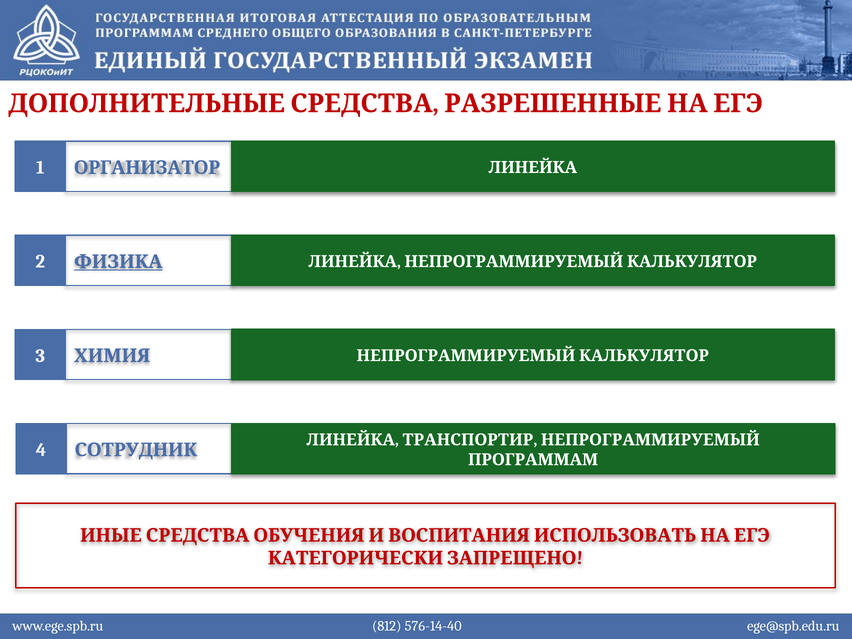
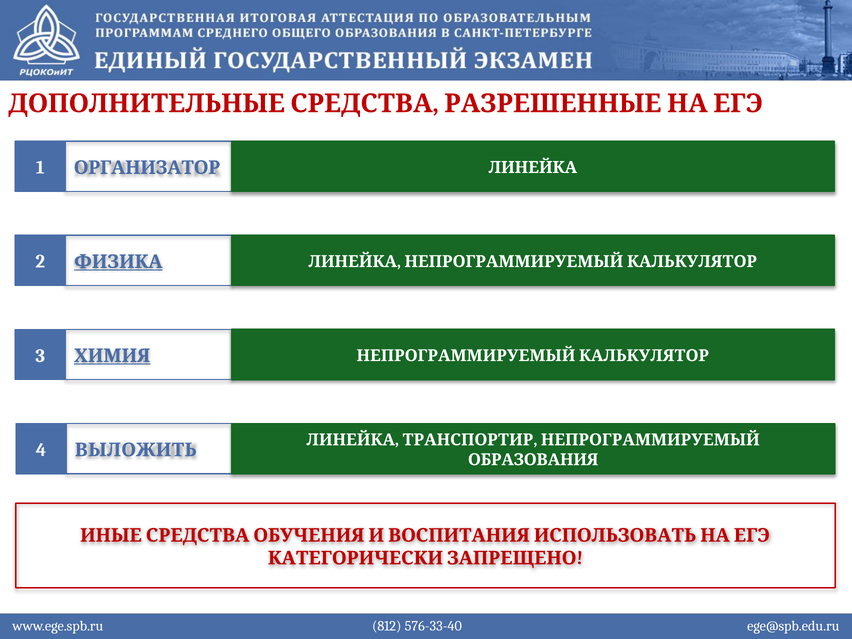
ХИМИЯ underline: none -> present
СОТРУДНИК: СОТРУДНИК -> ВЫЛОЖИТЬ
ПРОГРАММАМ: ПРОГРАММАМ -> ОБРАЗОВАНИЯ
576-14-40: 576-14-40 -> 576-33-40
